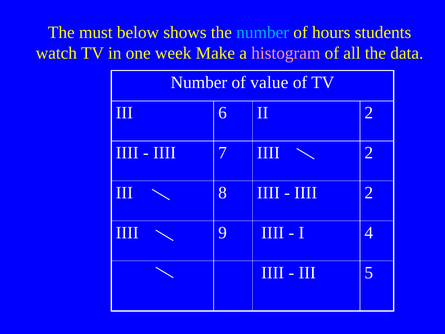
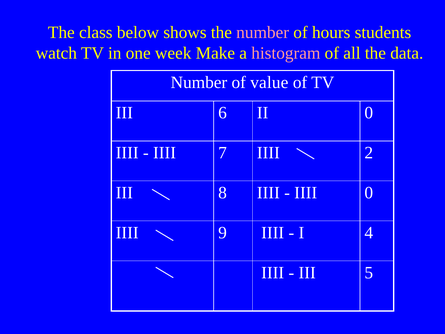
must: must -> class
number at (263, 32) colour: light blue -> pink
II 2: 2 -> 0
2 at (369, 193): 2 -> 0
